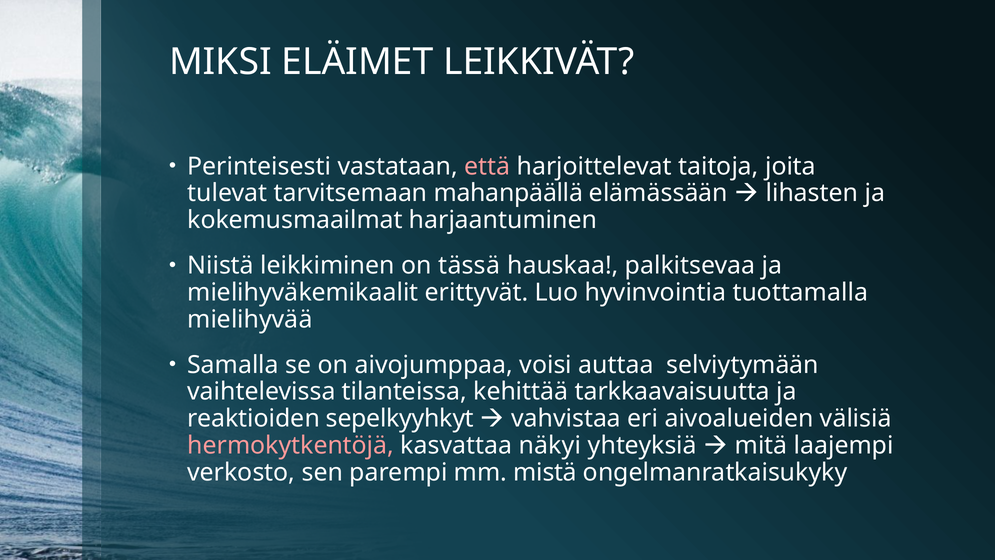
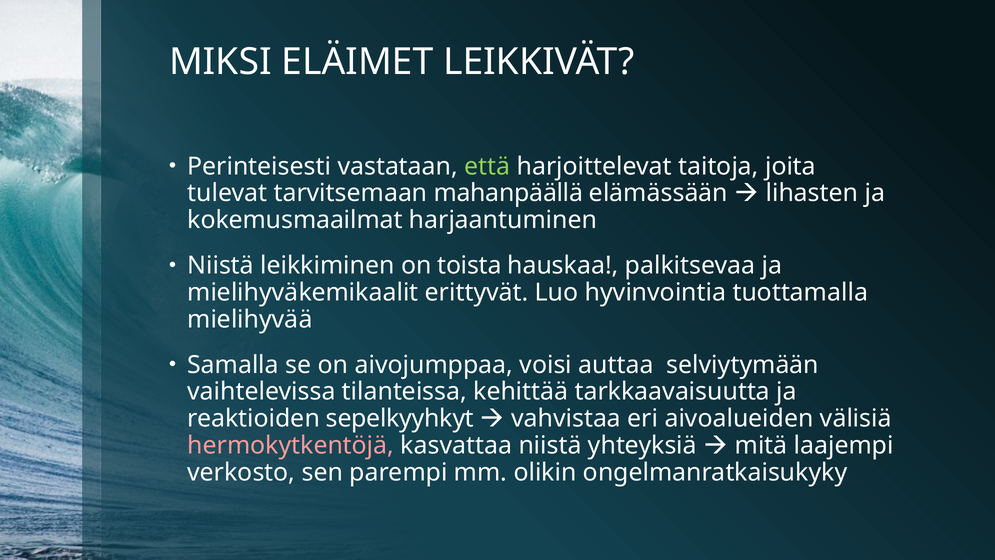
että colour: pink -> light green
tässä: tässä -> toista
kasvattaa näkyi: näkyi -> niistä
mistä: mistä -> olikin
